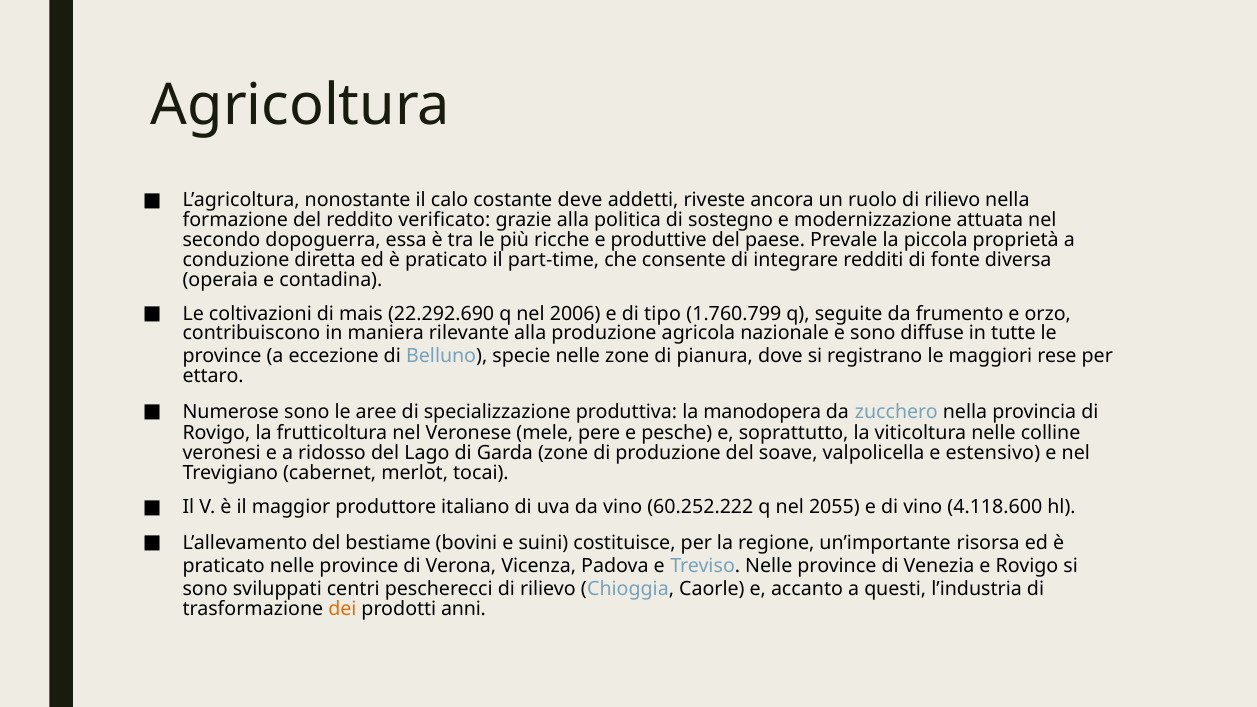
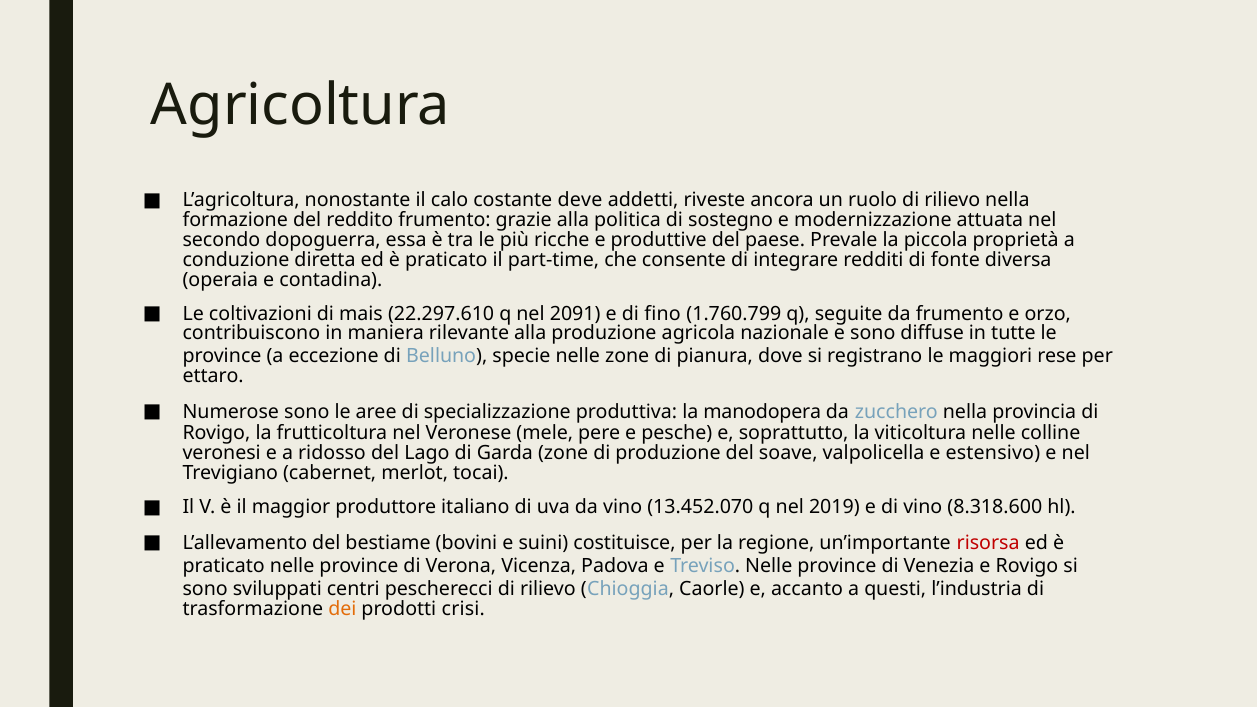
reddito verificato: verificato -> frumento
22.292.690: 22.292.690 -> 22.297.610
2006: 2006 -> 2091
tipo: tipo -> fino
60.252.222: 60.252.222 -> 13.452.070
2055: 2055 -> 2019
4.118.600: 4.118.600 -> 8.318.600
risorsa colour: black -> red
anni: anni -> crisi
